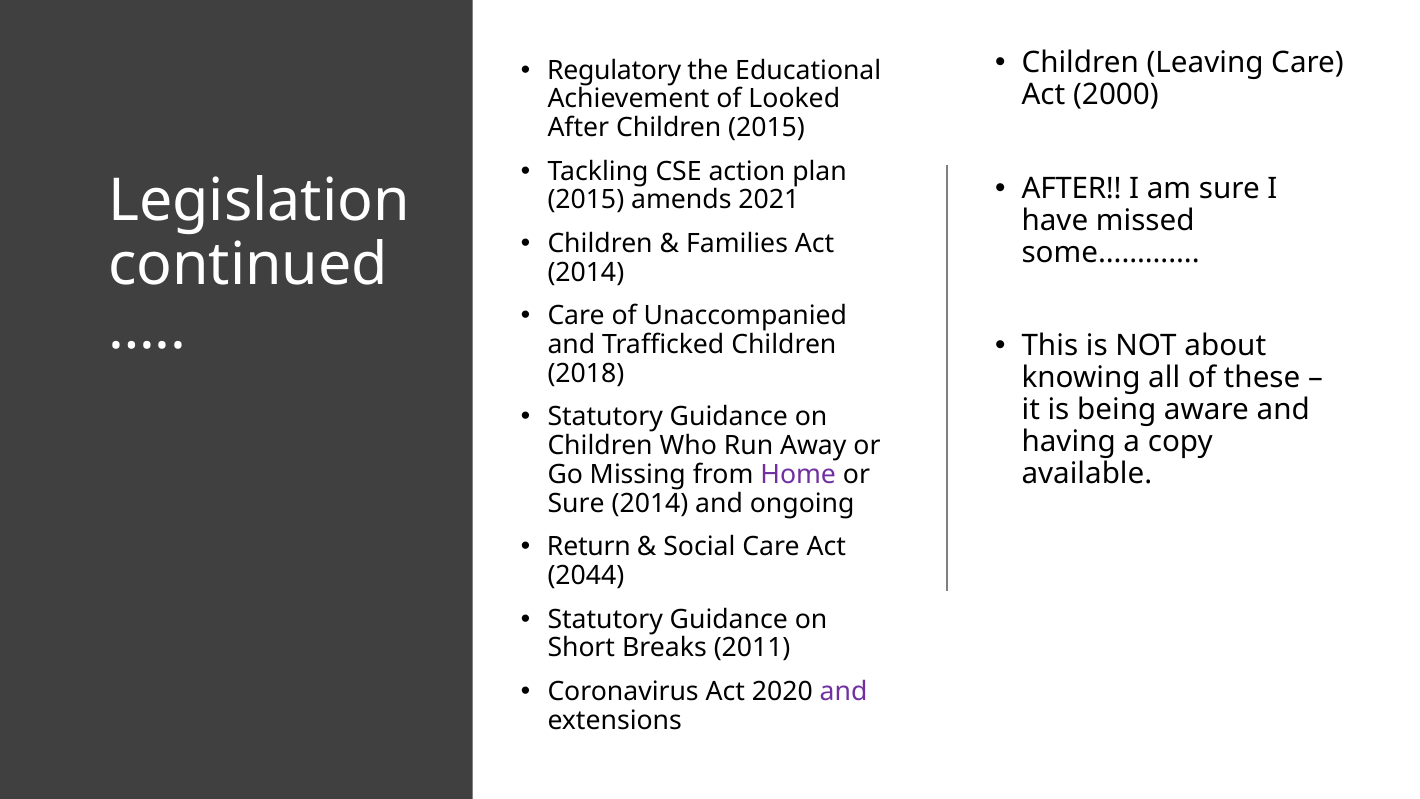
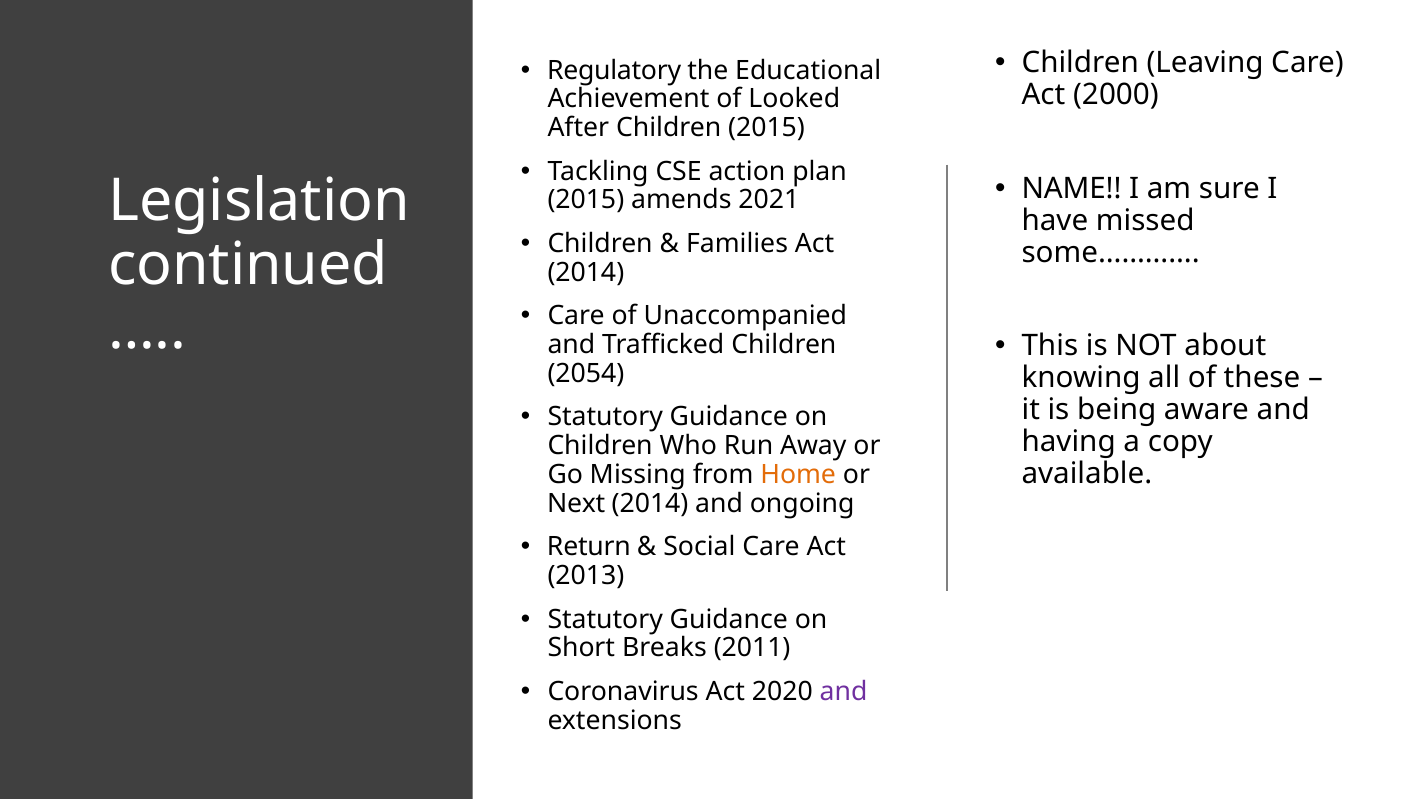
AFTER at (1072, 188): AFTER -> NAME
2018: 2018 -> 2054
Home colour: purple -> orange
Sure at (576, 503): Sure -> Next
2044: 2044 -> 2013
